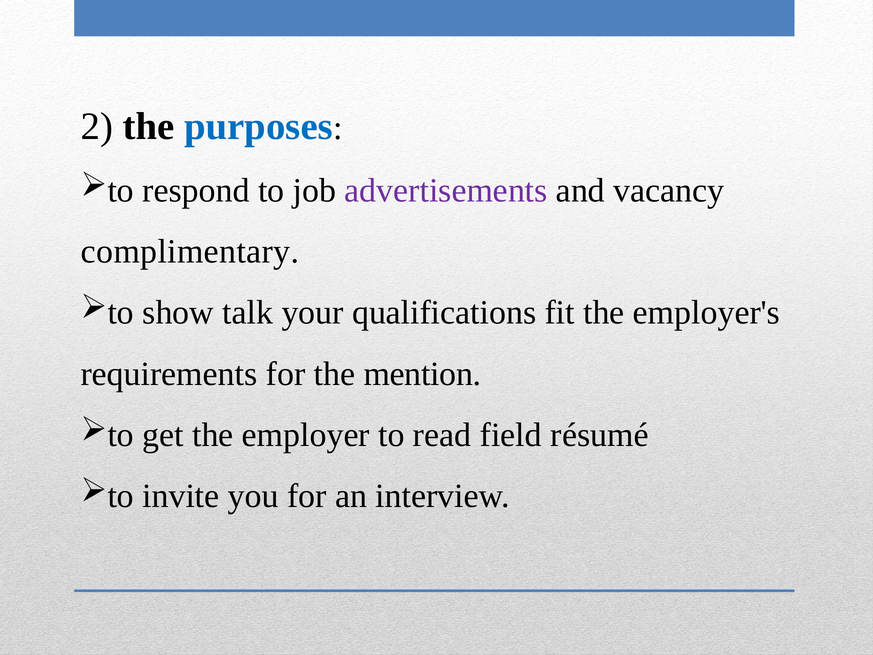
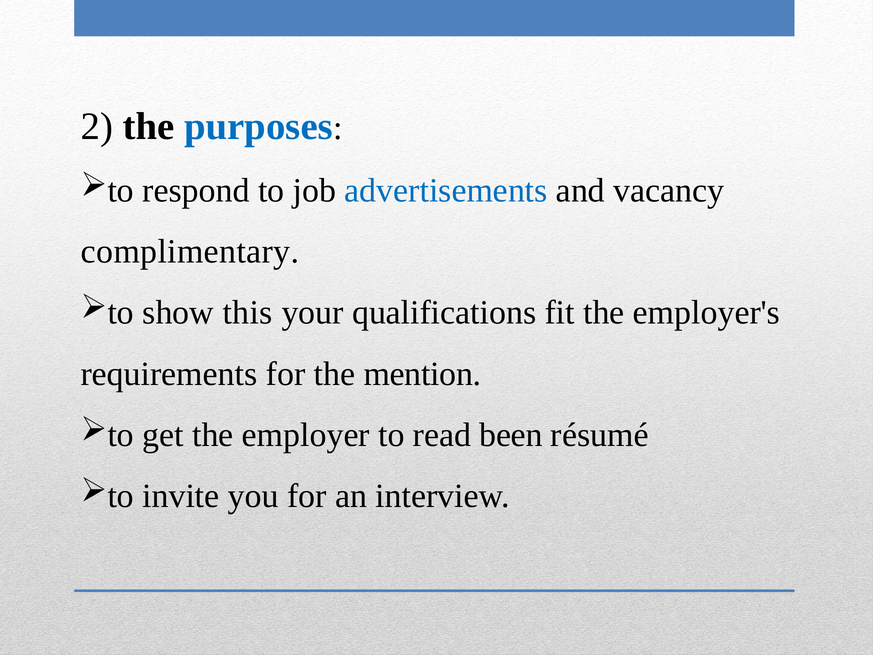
advertisements colour: purple -> blue
talk: talk -> this
field: field -> been
